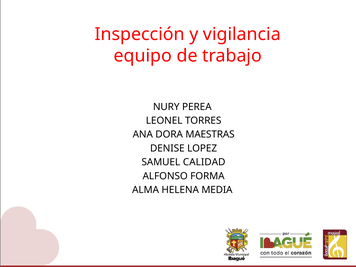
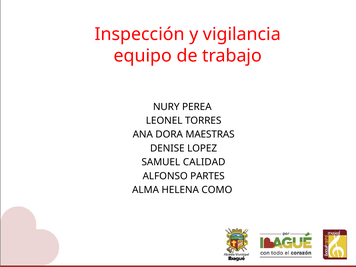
FORMA: FORMA -> PARTES
MEDIA: MEDIA -> COMO
